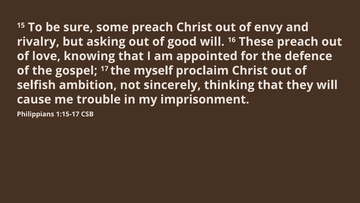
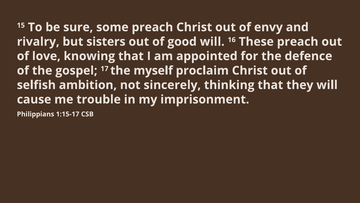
asking: asking -> sisters
